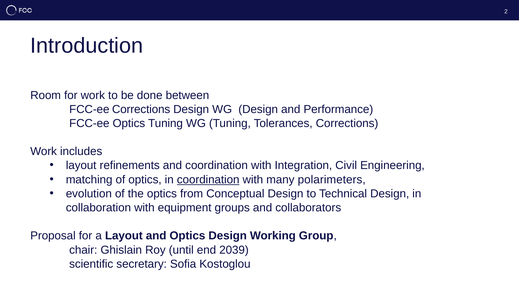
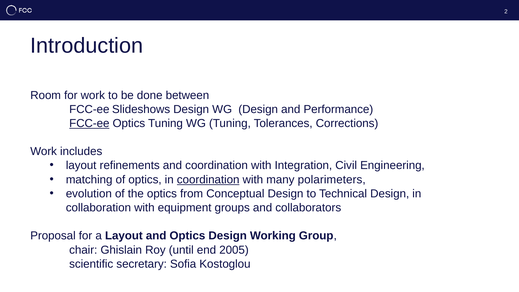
FCC-ee Corrections: Corrections -> Slideshows
FCC-ee at (89, 123) underline: none -> present
2039: 2039 -> 2005
